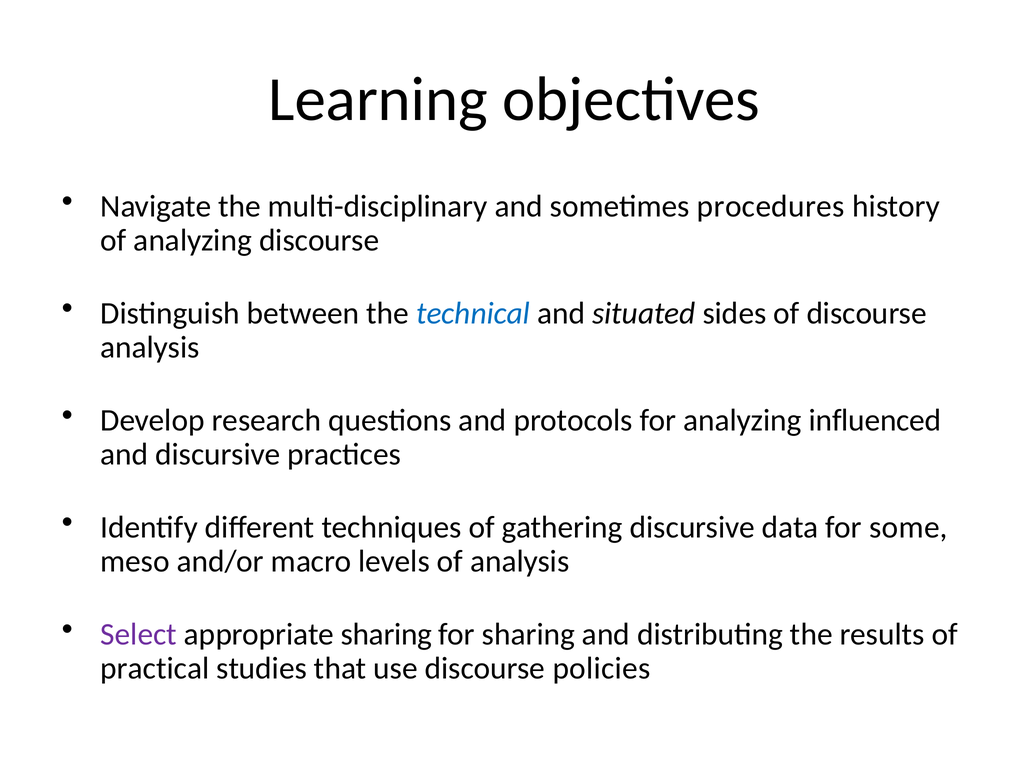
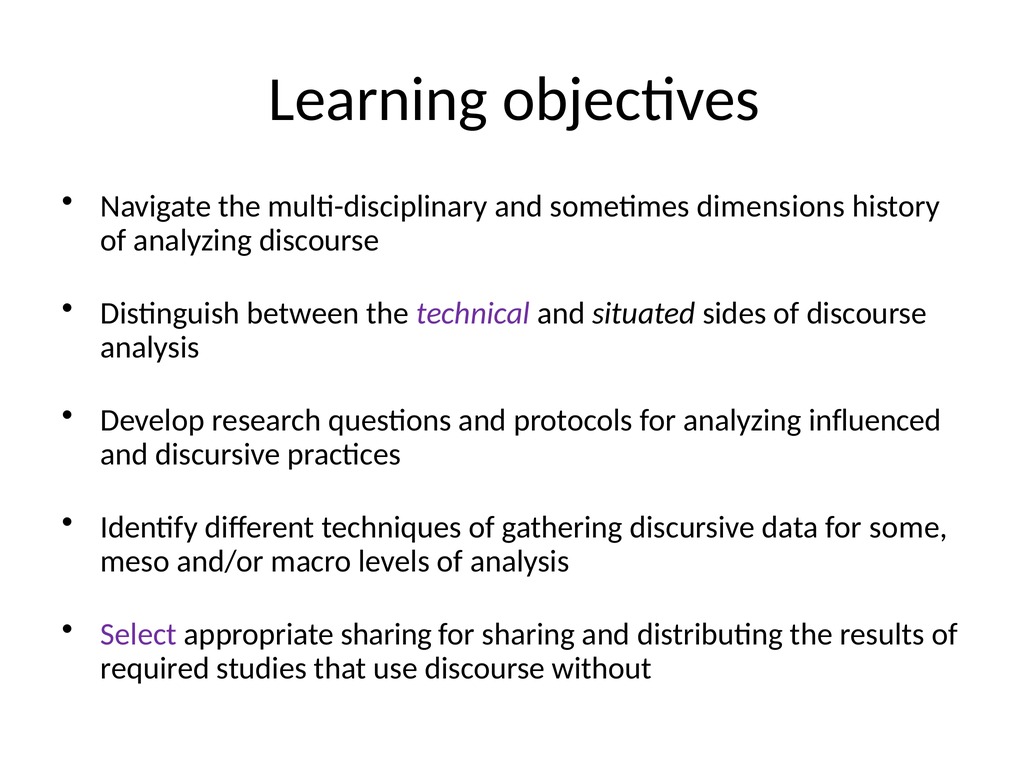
procedures: procedures -> dimensions
technical colour: blue -> purple
practical: practical -> required
policies: policies -> without
